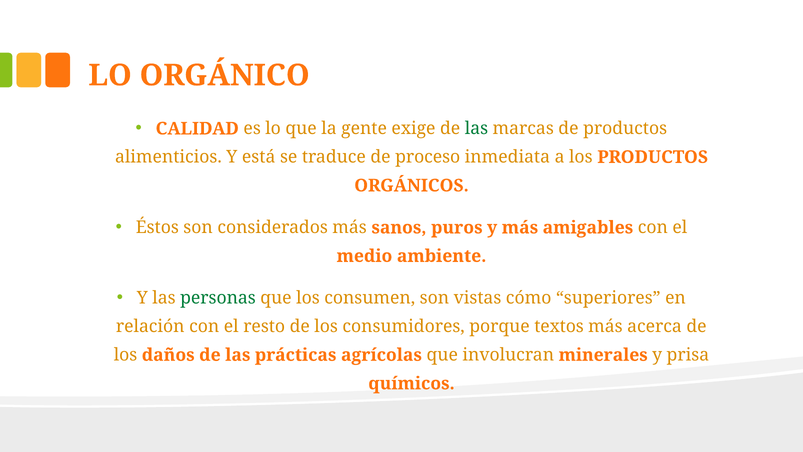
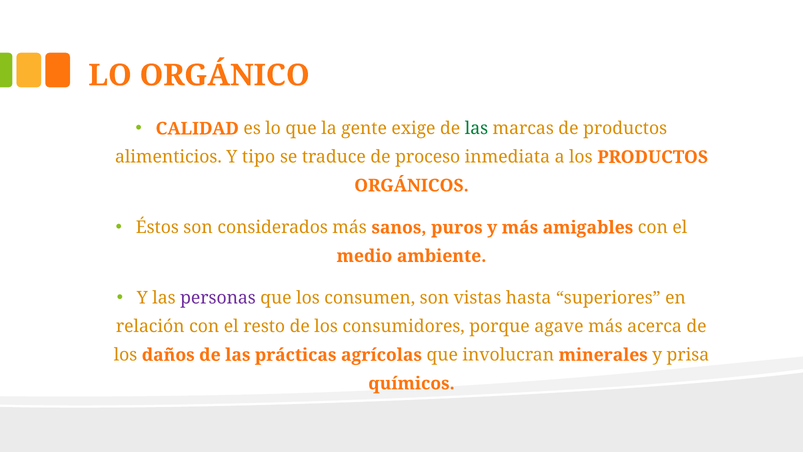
está: está -> tipo
personas colour: green -> purple
cómo: cómo -> hasta
textos: textos -> agave
